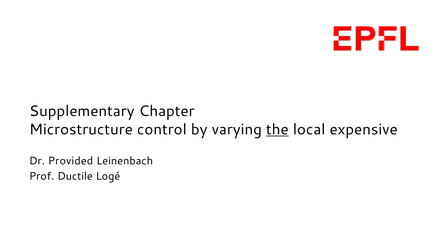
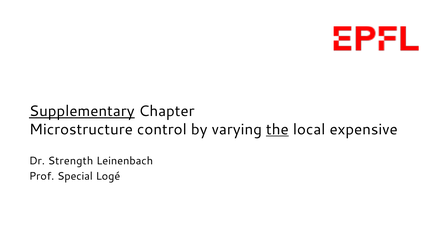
Supplementary underline: none -> present
Provided: Provided -> Strength
Ductile: Ductile -> Special
